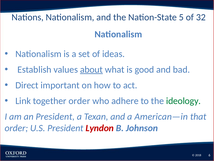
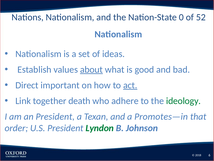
5: 5 -> 0
32: 32 -> 52
act underline: none -> present
together order: order -> death
American—in: American—in -> Promotes—in
Lyndon colour: red -> green
